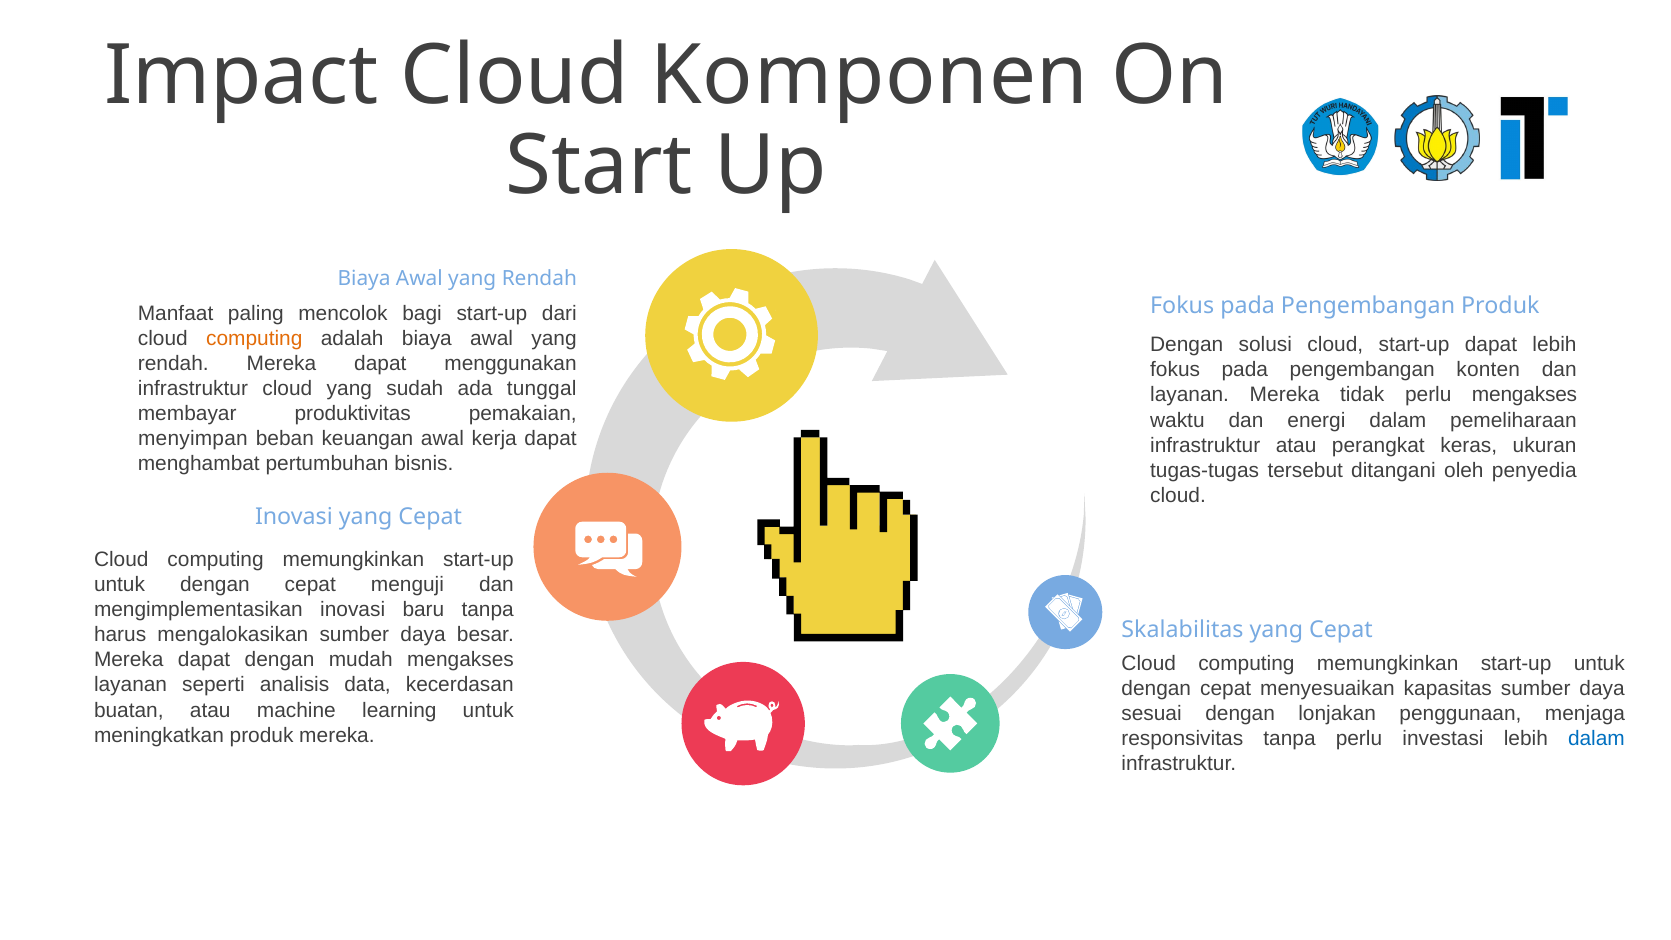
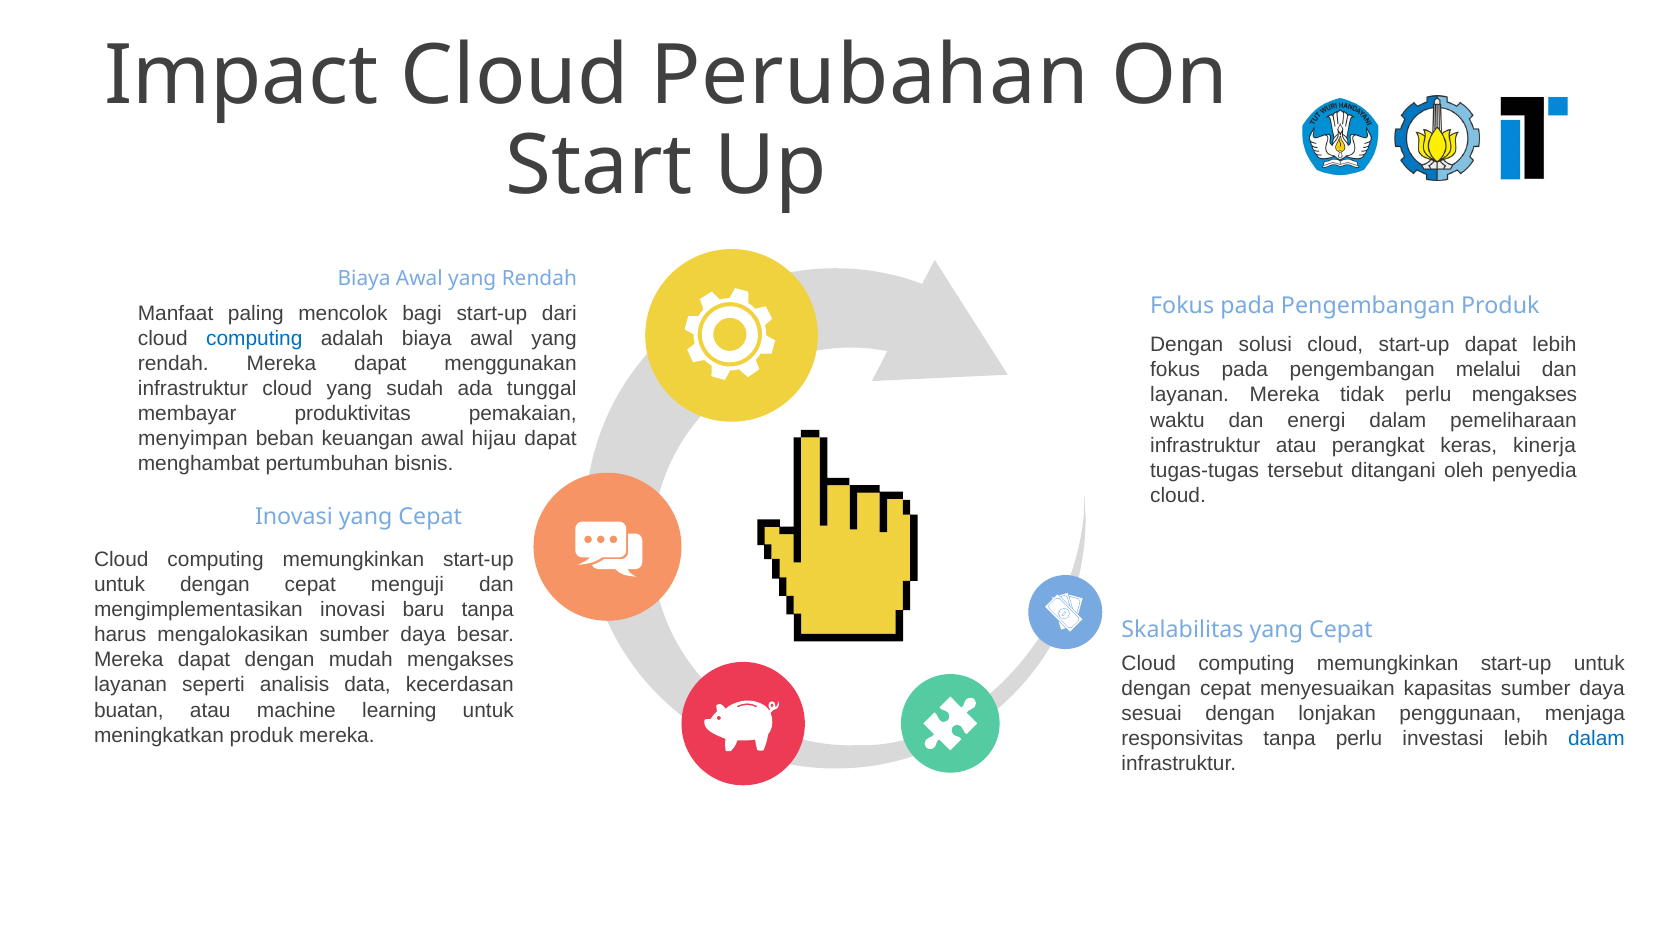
Komponen: Komponen -> Perubahan
computing at (254, 338) colour: orange -> blue
konten: konten -> melalui
kerja: kerja -> hijau
ukuran: ukuran -> kinerja
